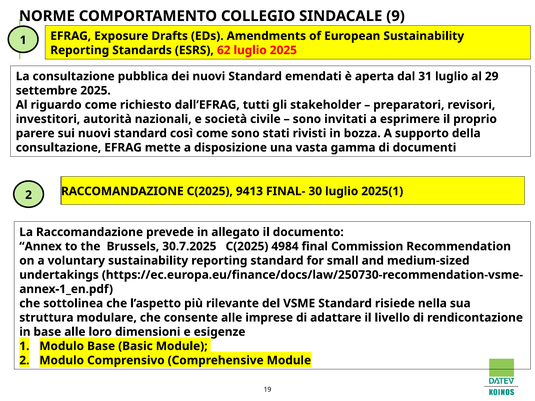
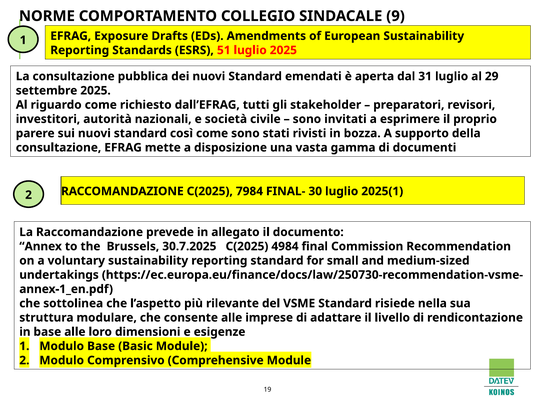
62: 62 -> 51
9413: 9413 -> 7984
